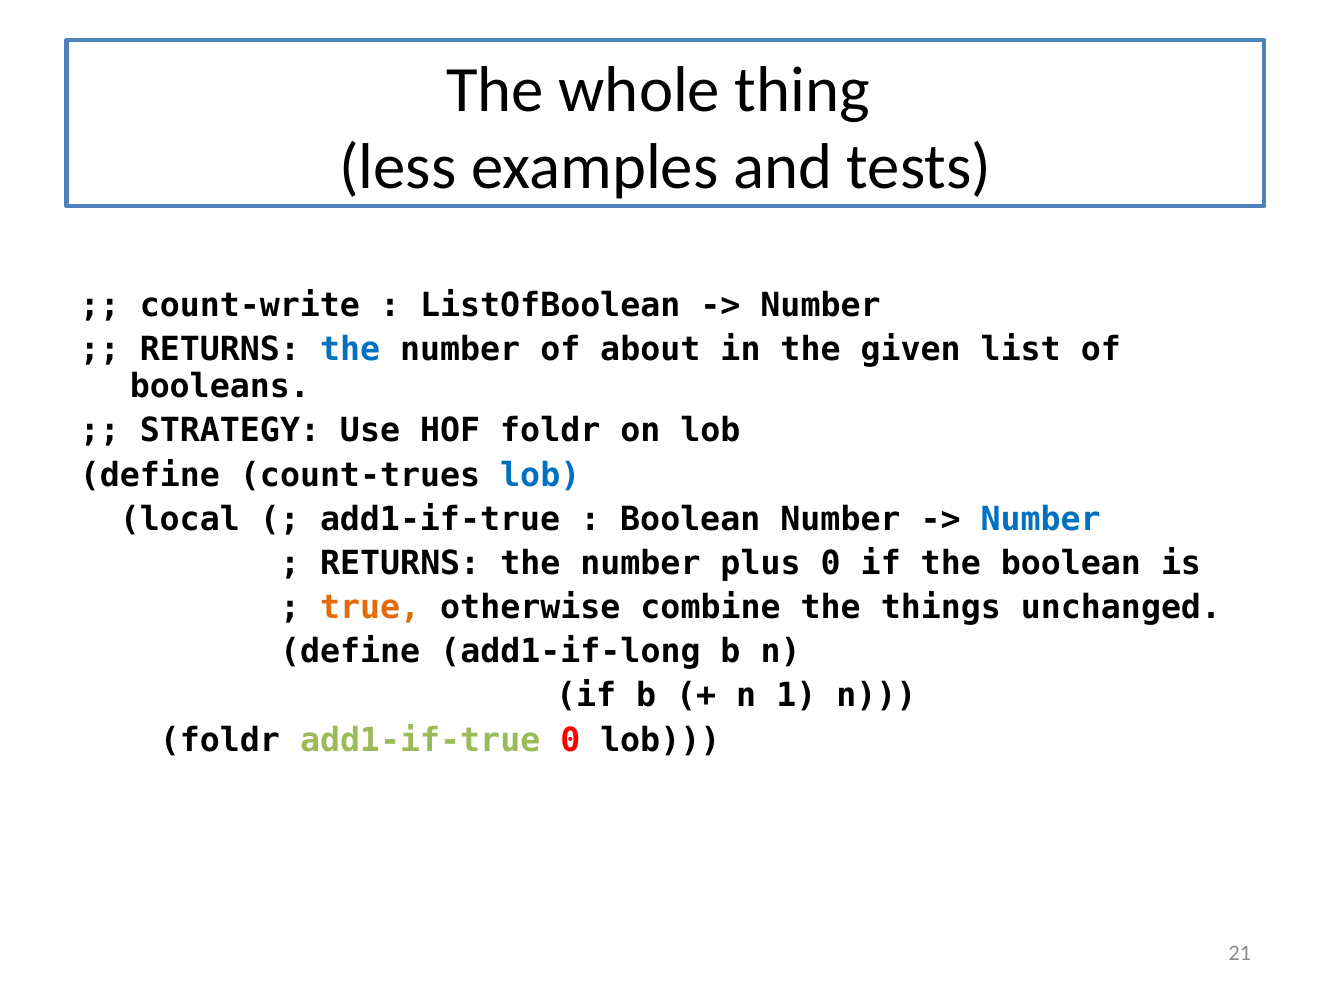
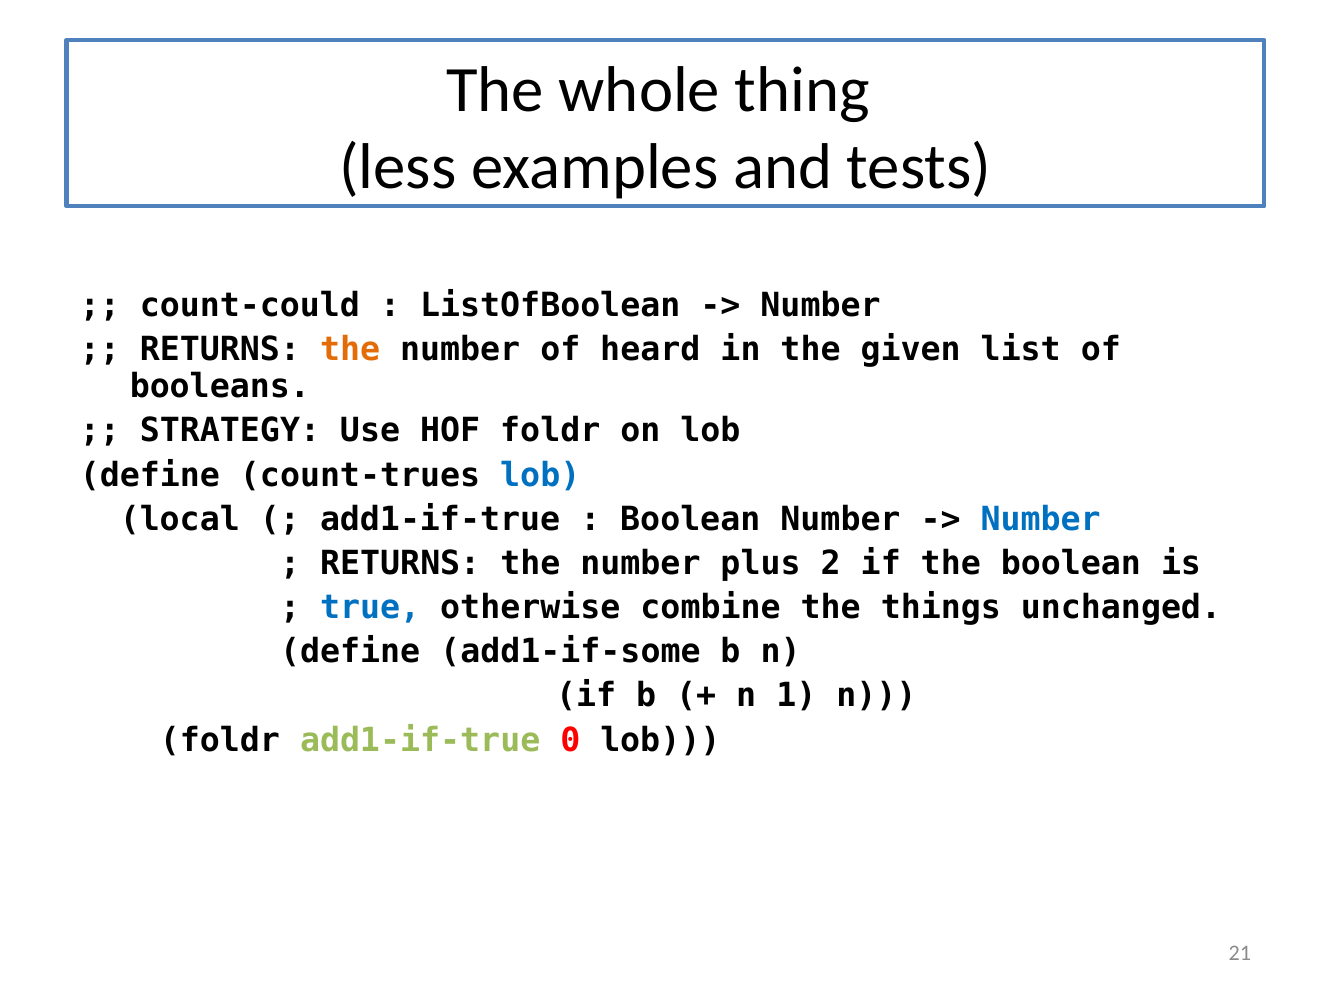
count-write: count-write -> count-could
the at (350, 349) colour: blue -> orange
about: about -> heard
plus 0: 0 -> 2
true colour: orange -> blue
add1-if-long: add1-if-long -> add1-if-some
